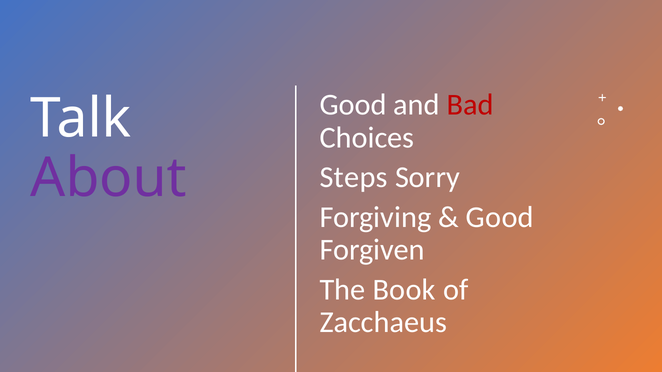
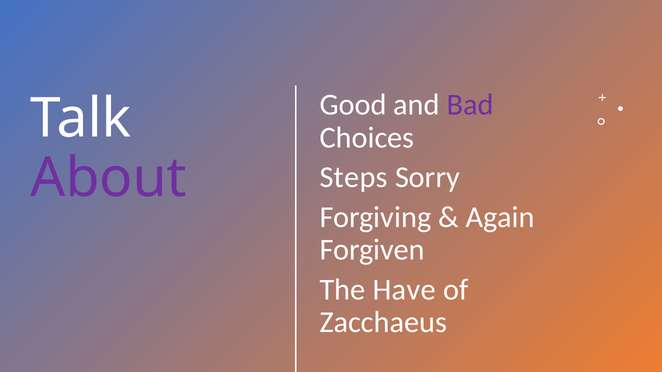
Bad colour: red -> purple
Good at (500, 217): Good -> Again
Book: Book -> Have
